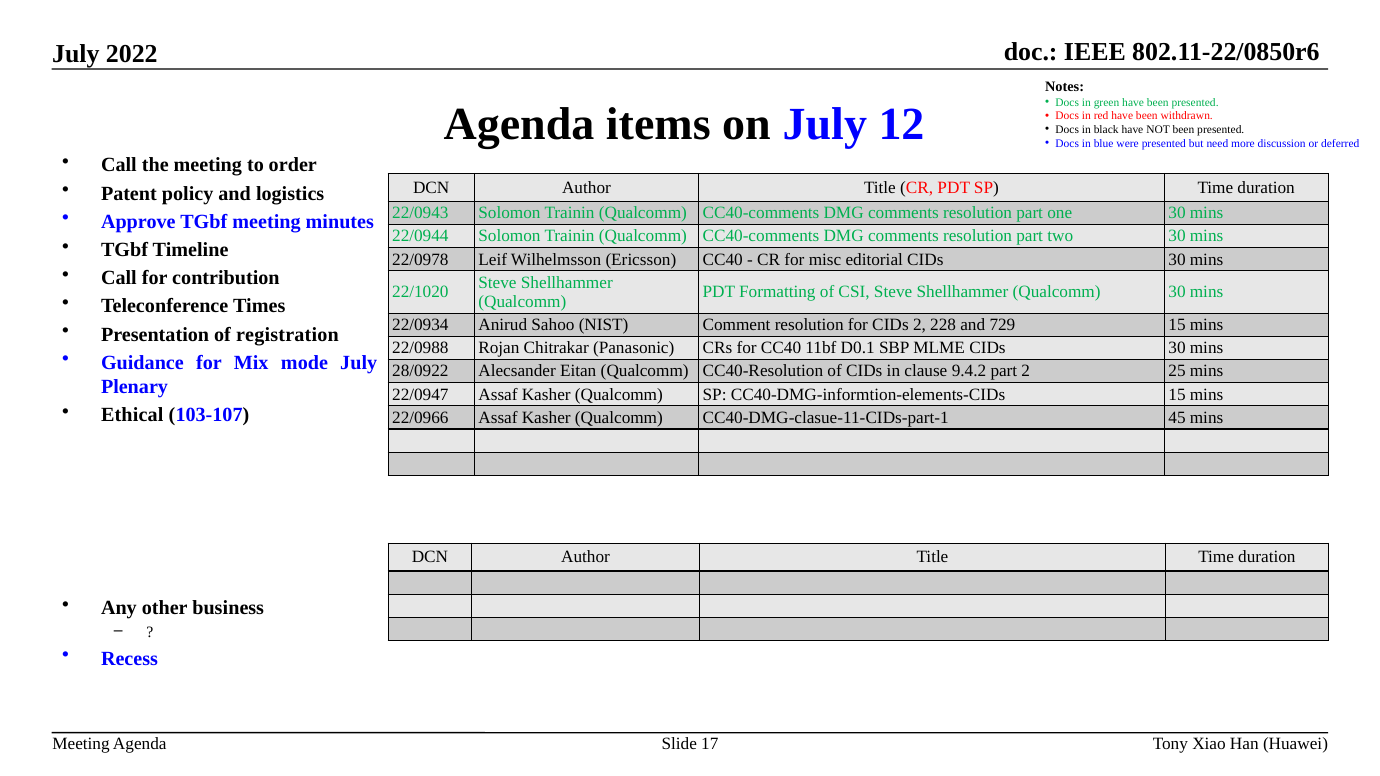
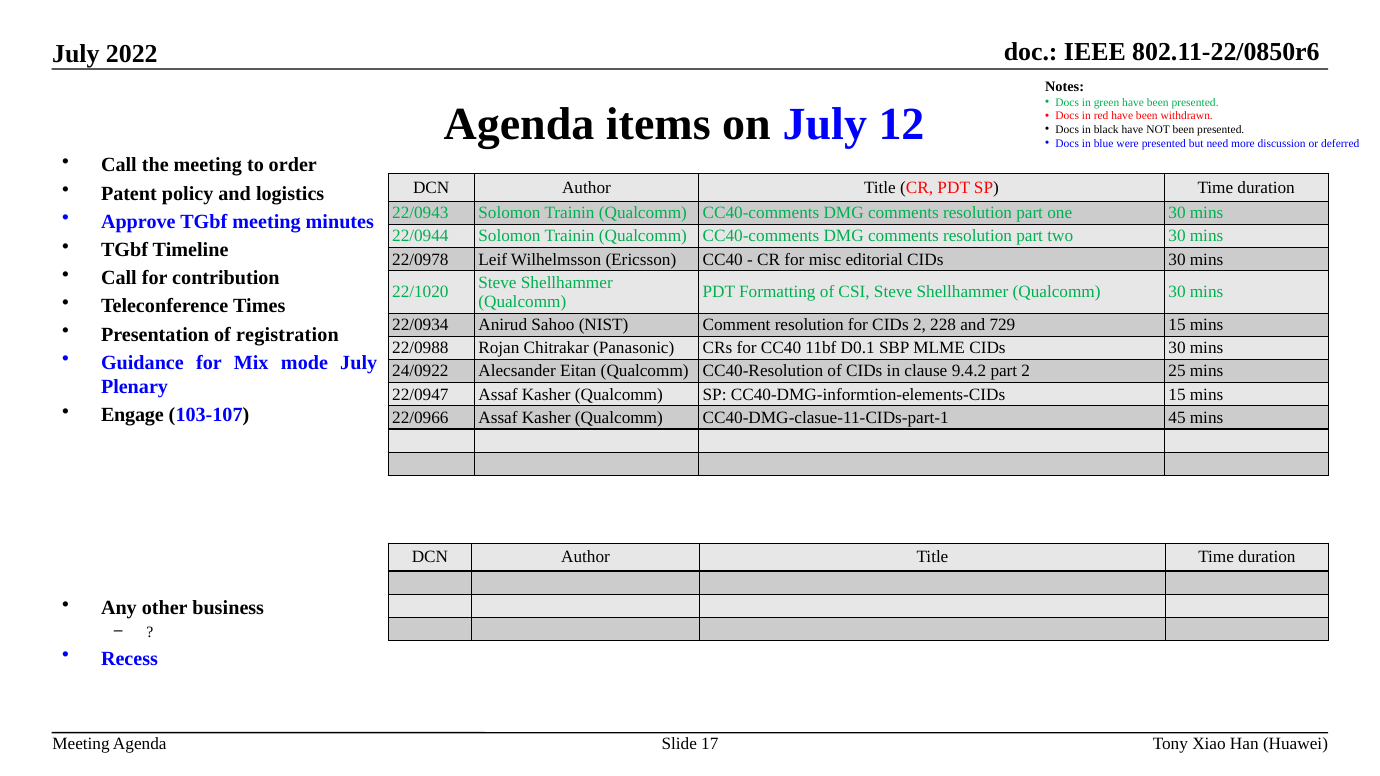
28/0922: 28/0922 -> 24/0922
Ethical: Ethical -> Engage
